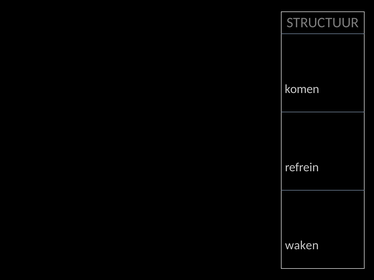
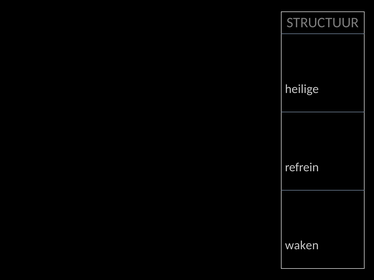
komen: komen -> heilige
